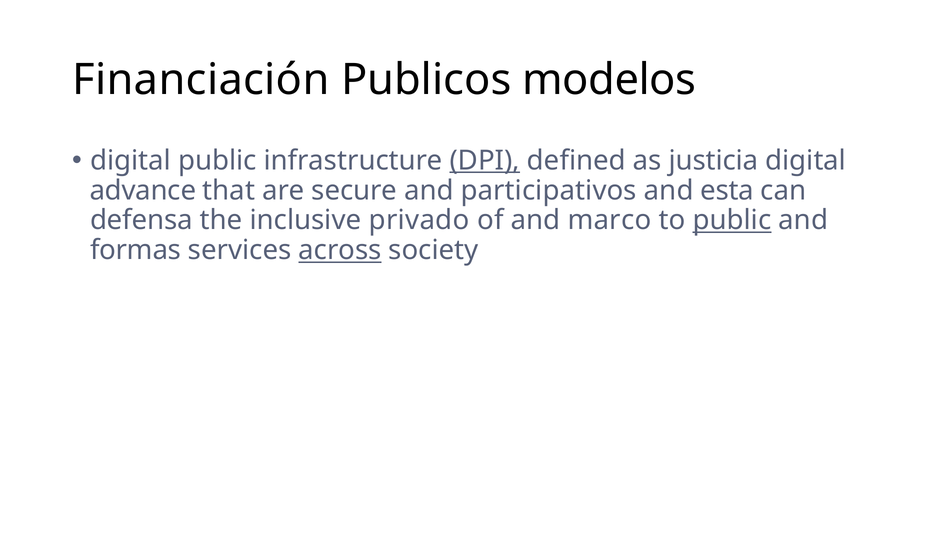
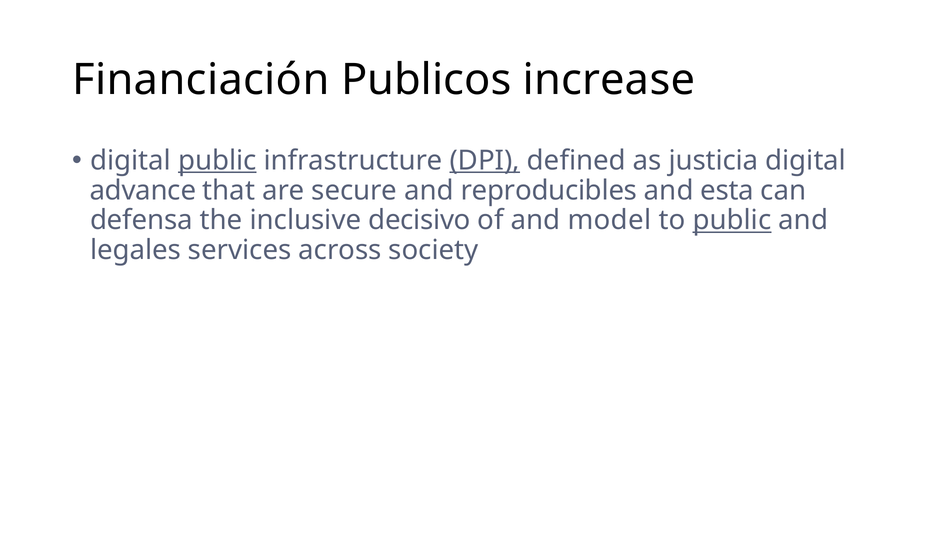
modelos: modelos -> increase
public at (217, 160) underline: none -> present
participativos: participativos -> reproducibles
privado: privado -> decisivo
marco: marco -> model
formas: formas -> legales
across underline: present -> none
